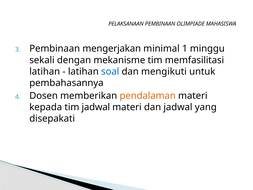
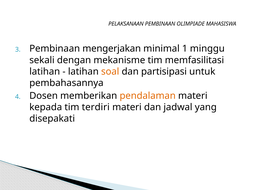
soal colour: blue -> orange
mengikuti: mengikuti -> partisipasi
tim jadwal: jadwal -> terdiri
